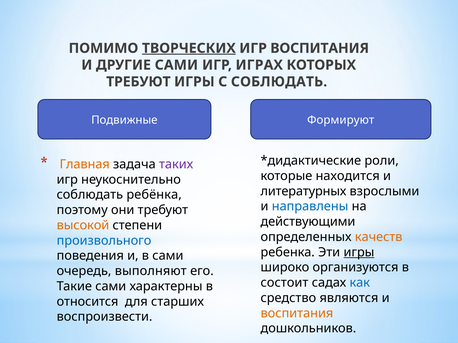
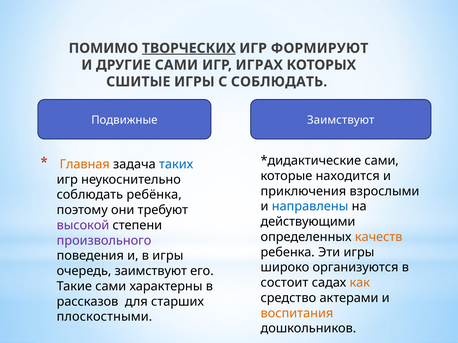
ИГР ВОСПИТАНИЯ: ВОСПИТАНИЯ -> ФОРМИРУЮТ
ТРЕБУЮТ at (138, 82): ТРЕБУЮТ -> СШИТЫЕ
Подвижные Формируют: Формируют -> Заимствуют
роли at (382, 161): роли -> сами
таких colour: purple -> blue
литературных: литературных -> приключения
высокой colour: orange -> purple
произвольного colour: blue -> purple
игры at (359, 253) underline: present -> none
в сами: сами -> игры
очередь выполняют: выполняют -> заимствуют
как colour: blue -> orange
являются: являются -> актерами
относится: относится -> рассказов
воспроизвести: воспроизвести -> плоскостными
